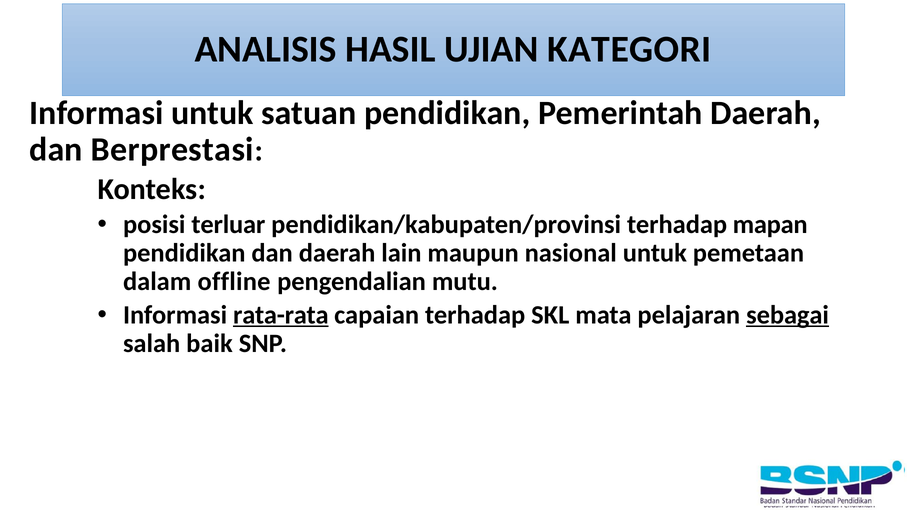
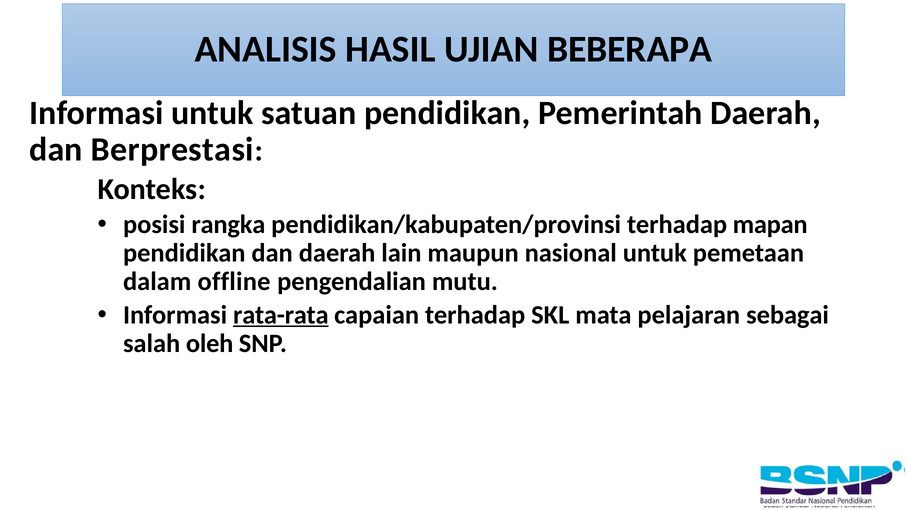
KATEGORI: KATEGORI -> BEBERAPA
terluar: terluar -> rangka
sebagai underline: present -> none
baik: baik -> oleh
